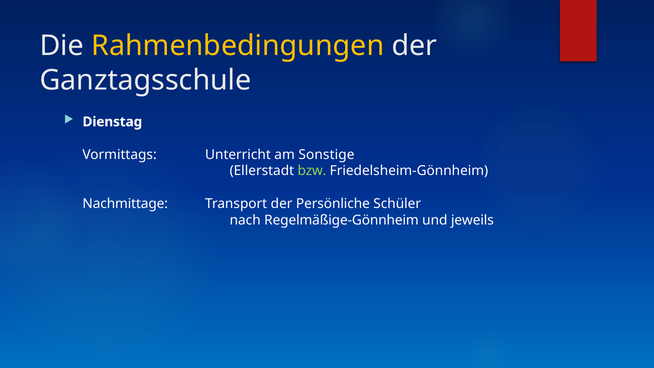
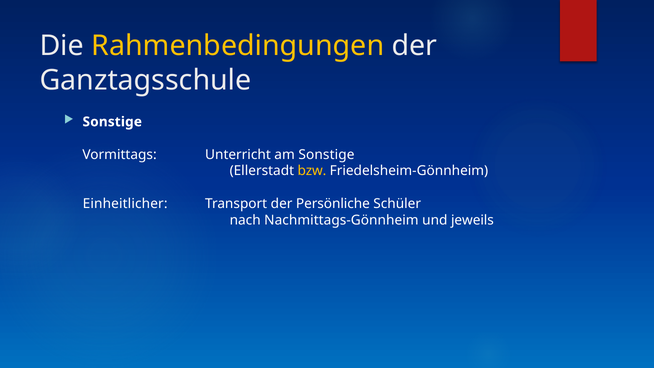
Dienstag at (112, 122): Dienstag -> Sonstige
bzw colour: light green -> yellow
Nachmittage: Nachmittage -> Einheitlicher
Regelmäßige-Gönnheim: Regelmäßige-Gönnheim -> Nachmittags-Gönnheim
